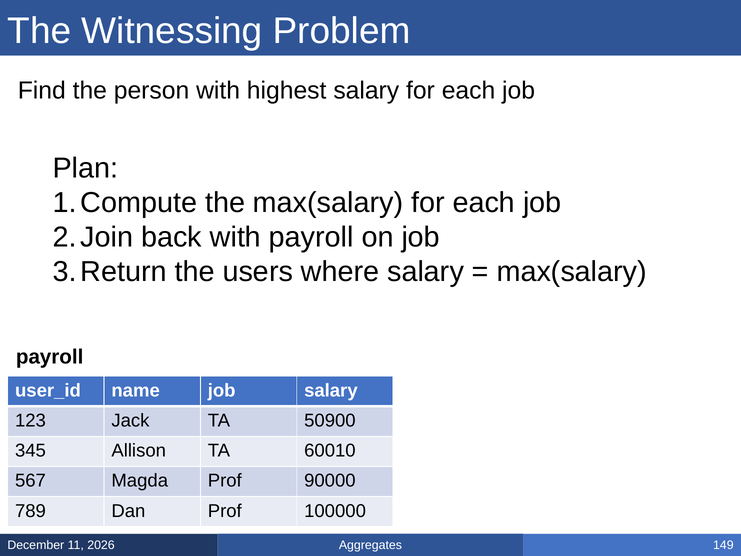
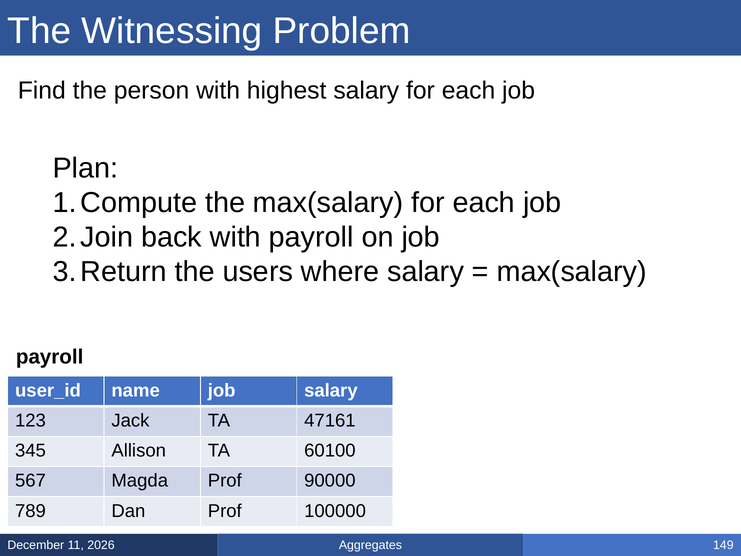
50900: 50900 -> 47161
60010: 60010 -> 60100
